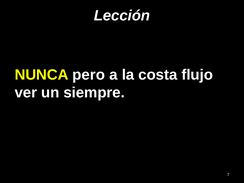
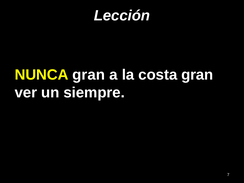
NUNCA pero: pero -> gran
costa flujo: flujo -> gran
